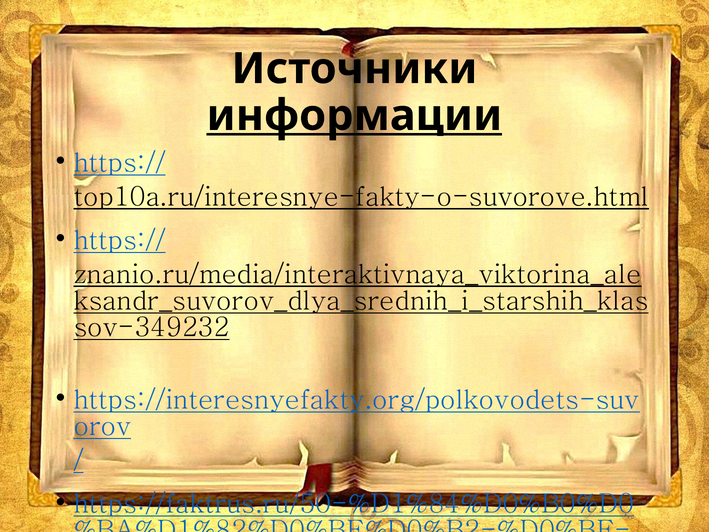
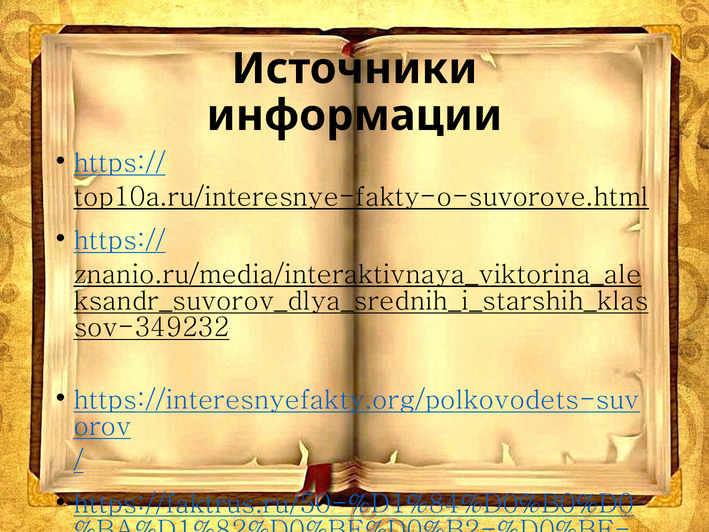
информации underline: present -> none
